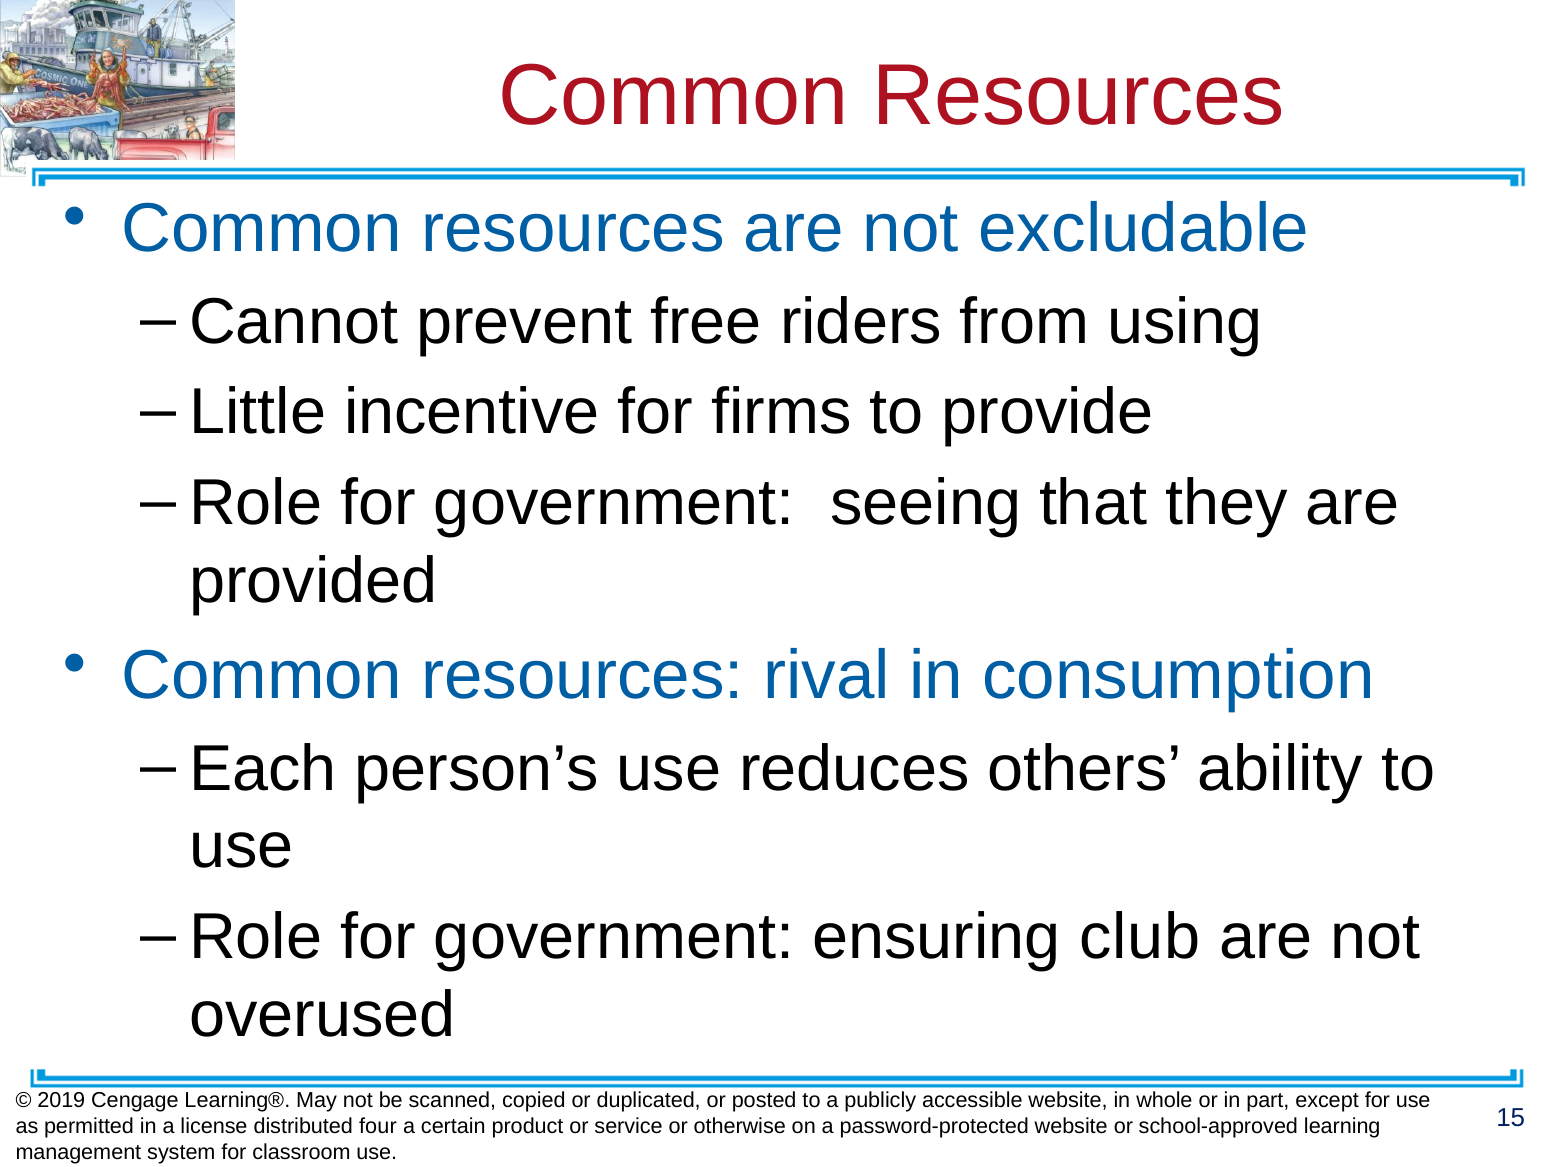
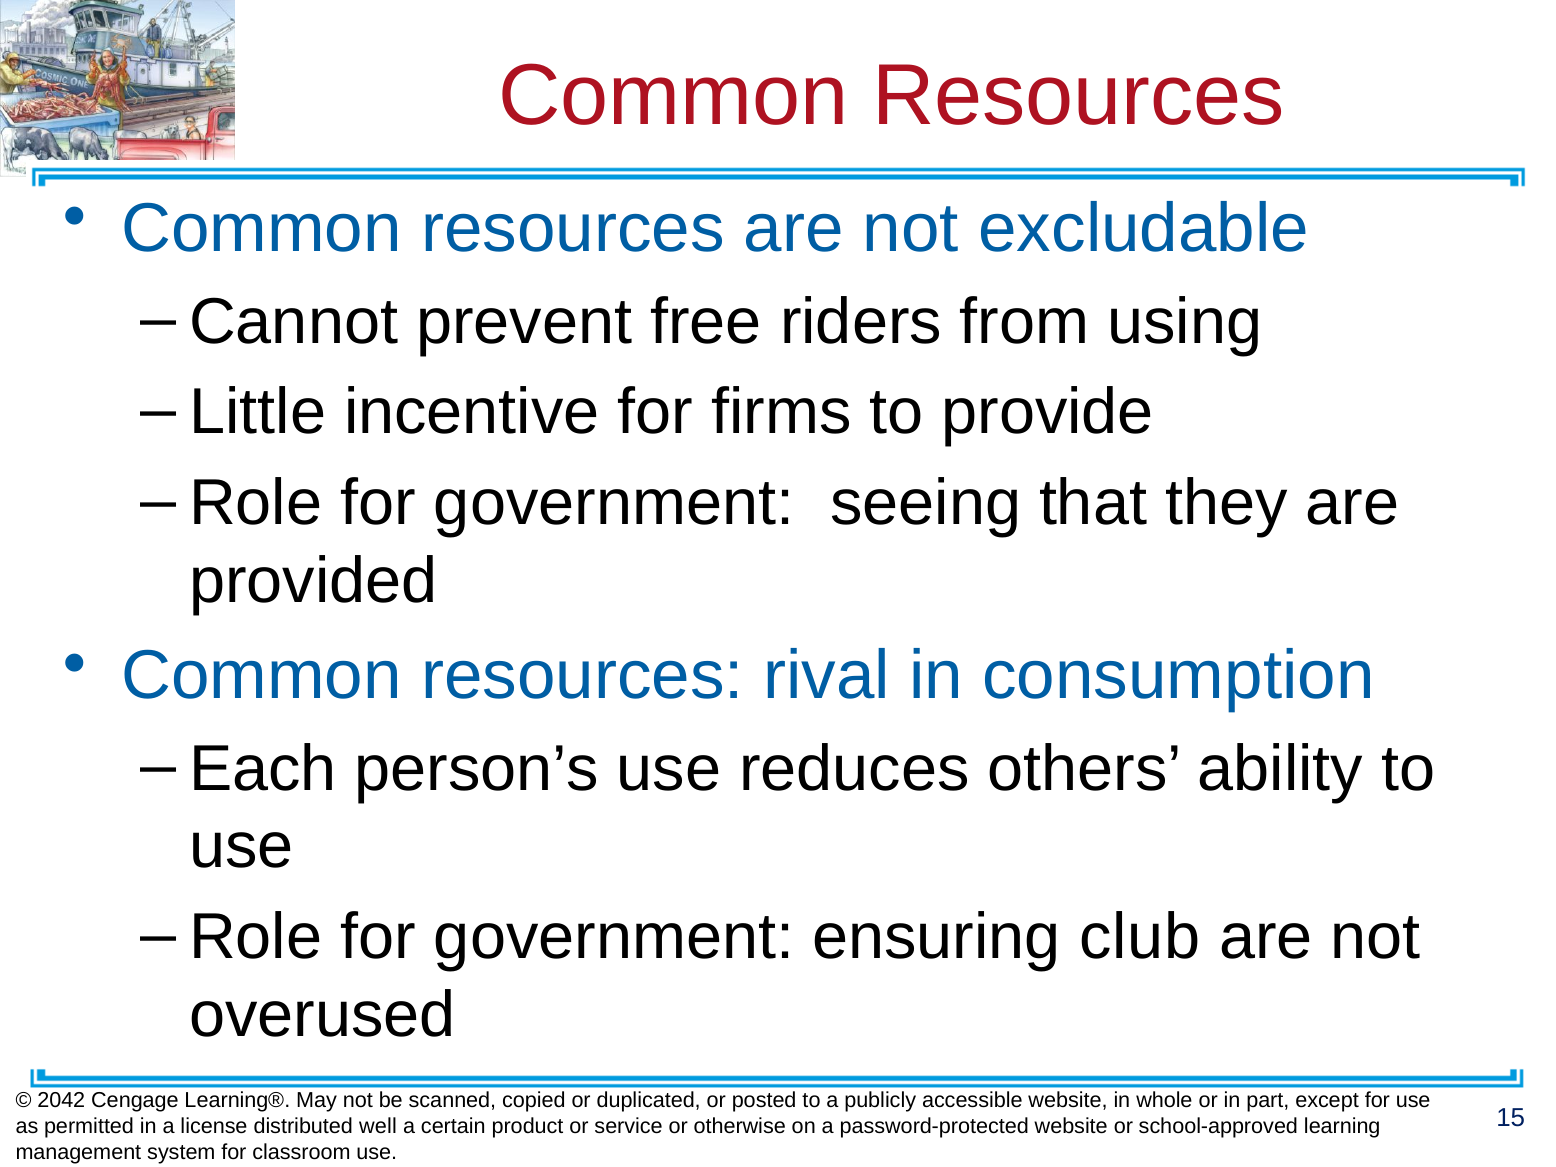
2019: 2019 -> 2042
four: four -> well
